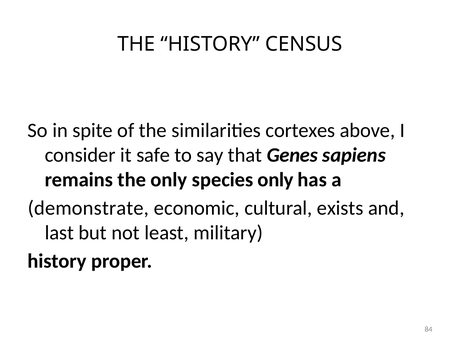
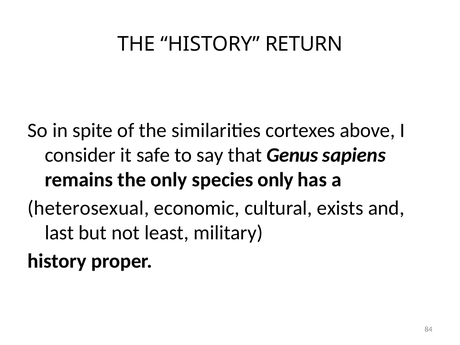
CENSUS: CENSUS -> RETURN
Genes: Genes -> Genus
demonstrate: demonstrate -> heterosexual
